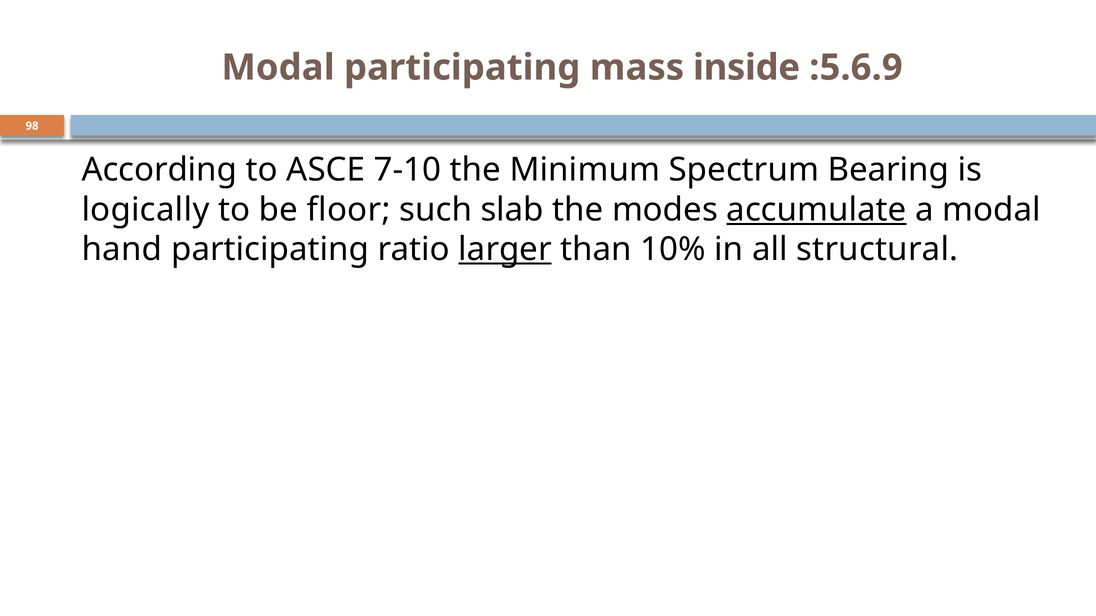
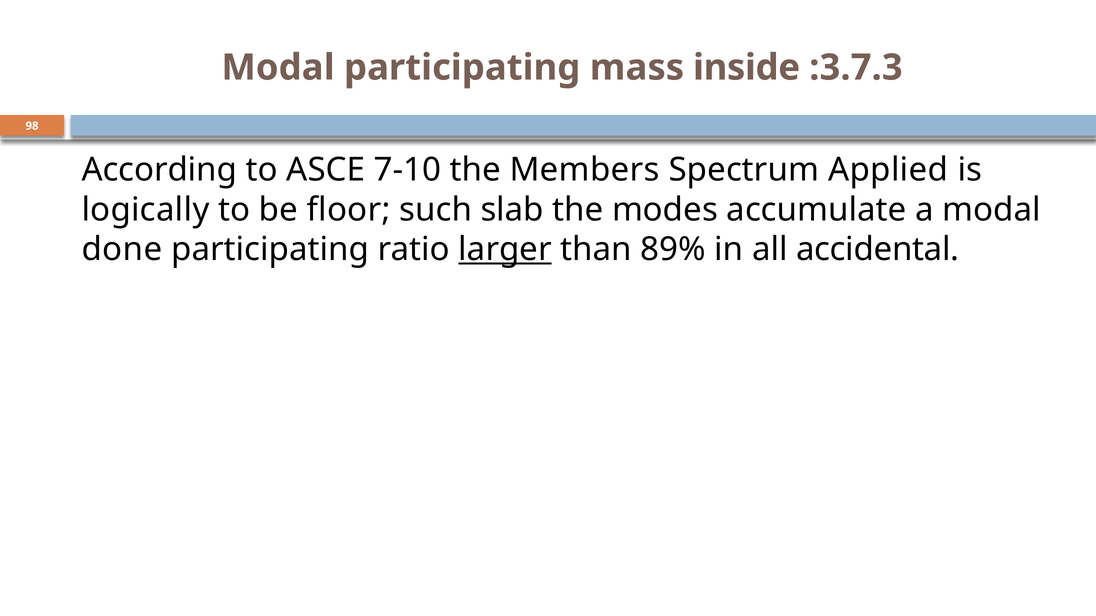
5.6.9: 5.6.9 -> 3.7.3
Minimum: Minimum -> Members
Bearing: Bearing -> Applied
accumulate underline: present -> none
hand: hand -> done
10%: 10% -> 89%
structural: structural -> accidental
